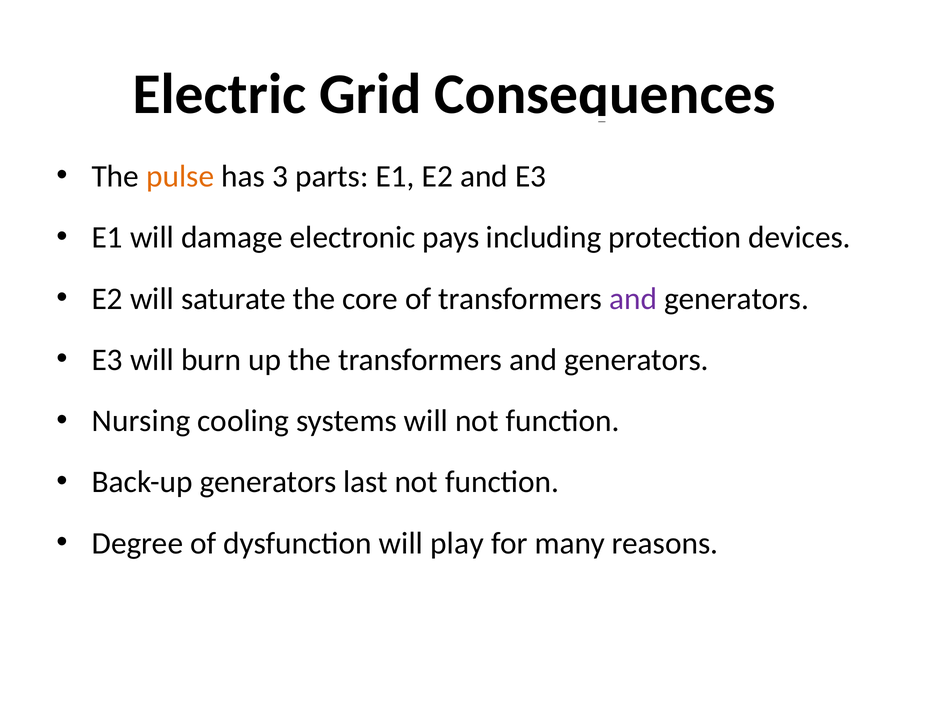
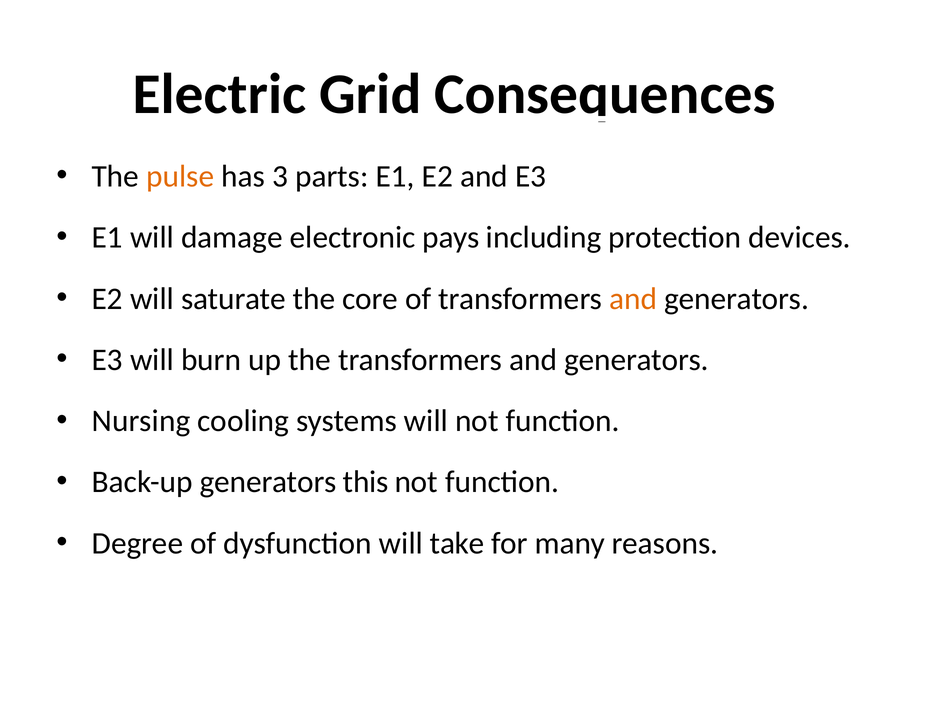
and at (633, 299) colour: purple -> orange
last: last -> this
play: play -> take
